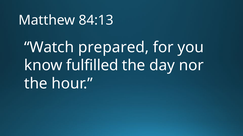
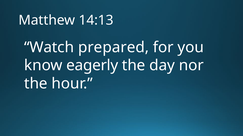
84:13: 84:13 -> 14:13
fulfilled: fulfilled -> eagerly
